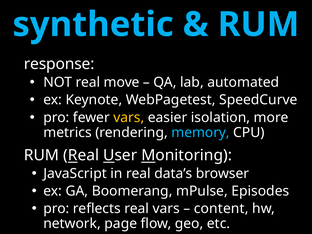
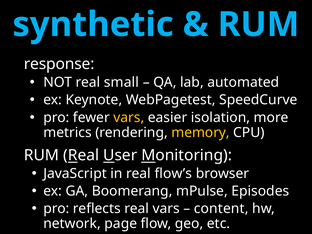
move: move -> small
memory colour: light blue -> yellow
data’s: data’s -> flow’s
